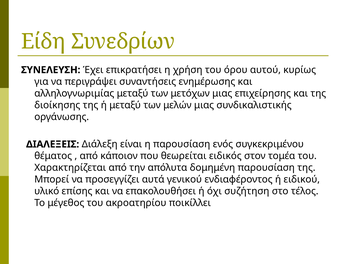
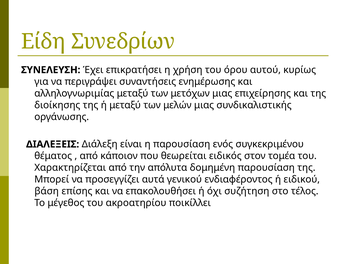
υλικό: υλικό -> βάση
